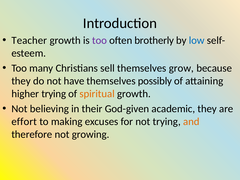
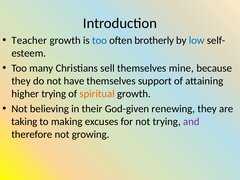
too at (99, 40) colour: purple -> blue
grow: grow -> mine
possibly: possibly -> support
academic: academic -> renewing
effort: effort -> taking
and colour: orange -> purple
